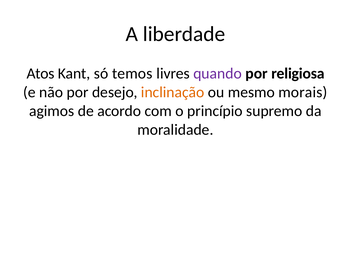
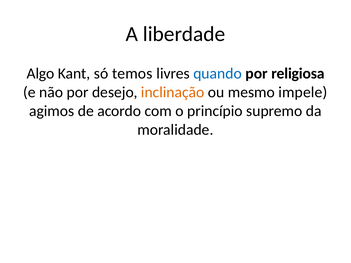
Atos: Atos -> Algo
quando colour: purple -> blue
morais: morais -> impele
